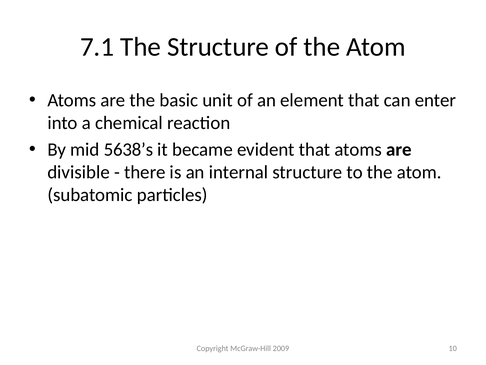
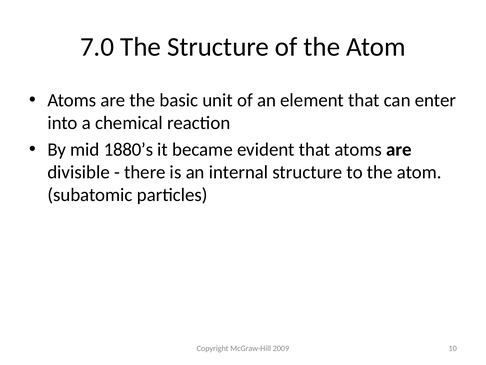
7.1: 7.1 -> 7.0
5638’s: 5638’s -> 1880’s
